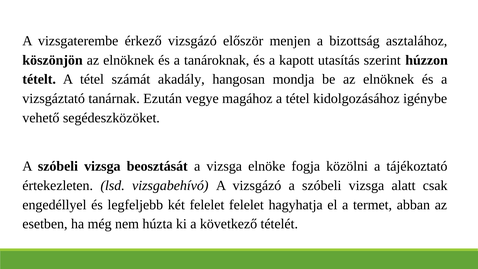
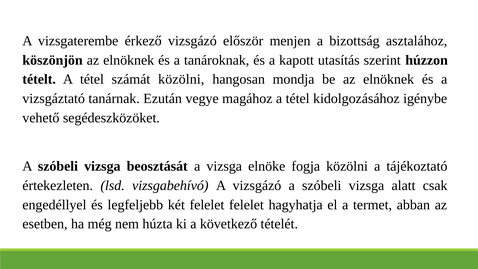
számát akadály: akadály -> közölni
